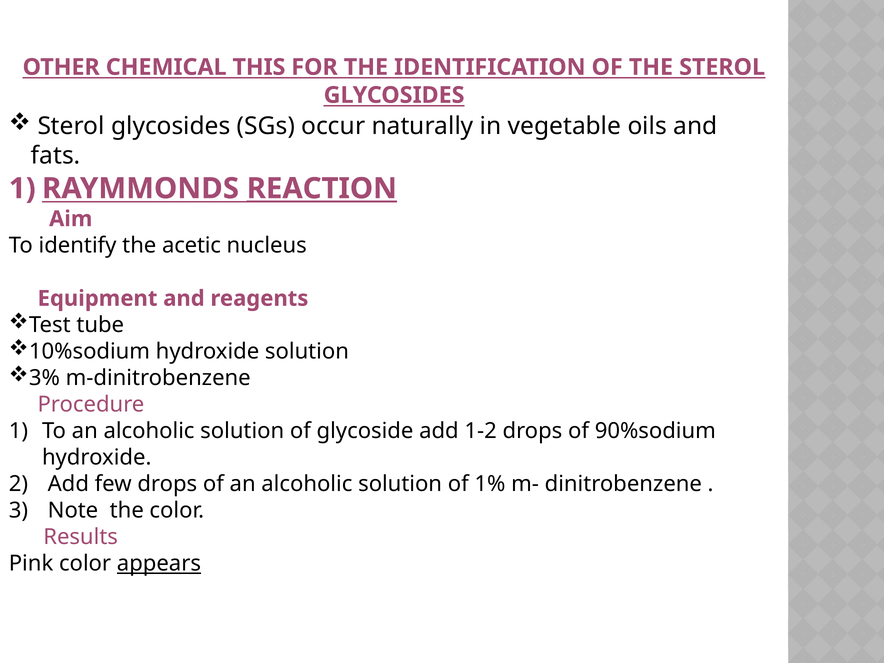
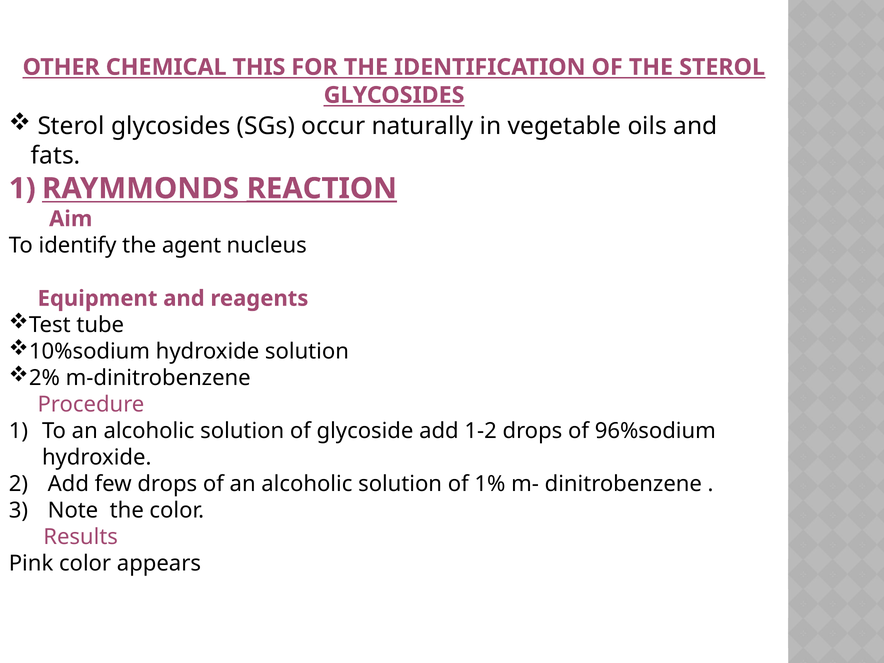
acetic: acetic -> agent
3%: 3% -> 2%
90%sodium: 90%sodium -> 96%sodium
appears underline: present -> none
